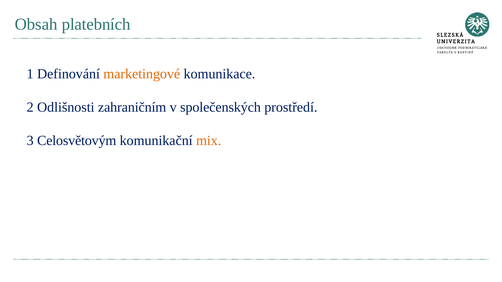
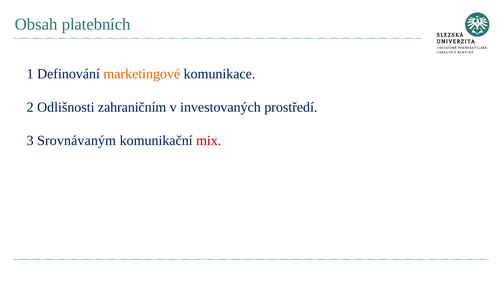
společenských: společenských -> investovaných
Celosvětovým: Celosvětovým -> Srovnávaným
mix colour: orange -> red
